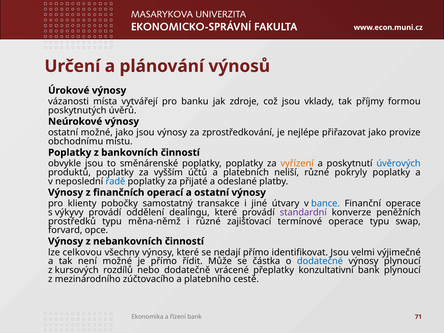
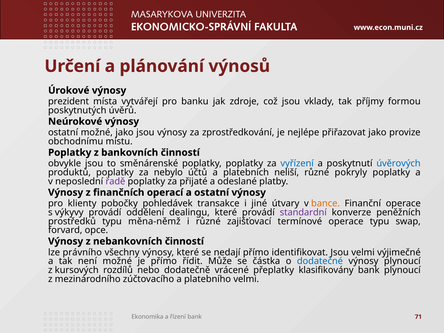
vázanosti: vázanosti -> prezident
vyřízení colour: orange -> blue
vyšším: vyšším -> nebylo
řadě colour: blue -> purple
samostatný: samostatný -> pohledávek
bance colour: blue -> orange
celkovou: celkovou -> právního
konzultativní: konzultativní -> klasifikovány
platebního cestě: cestě -> velmi
